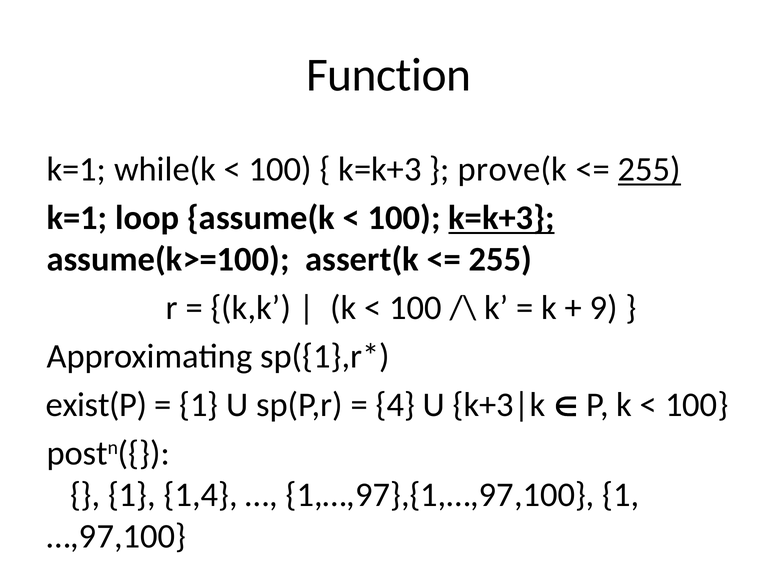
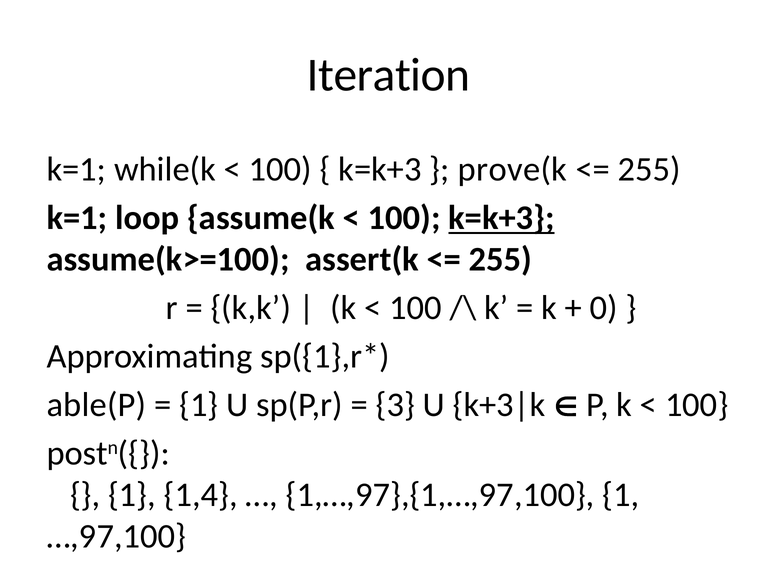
Function: Function -> Iteration
255 at (649, 170) underline: present -> none
9: 9 -> 0
exist(P: exist(P -> able(P
4: 4 -> 3
